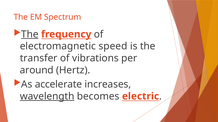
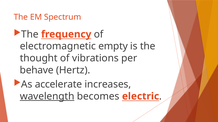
The at (30, 34) underline: present -> none
speed: speed -> empty
transfer: transfer -> thought
around: around -> behave
